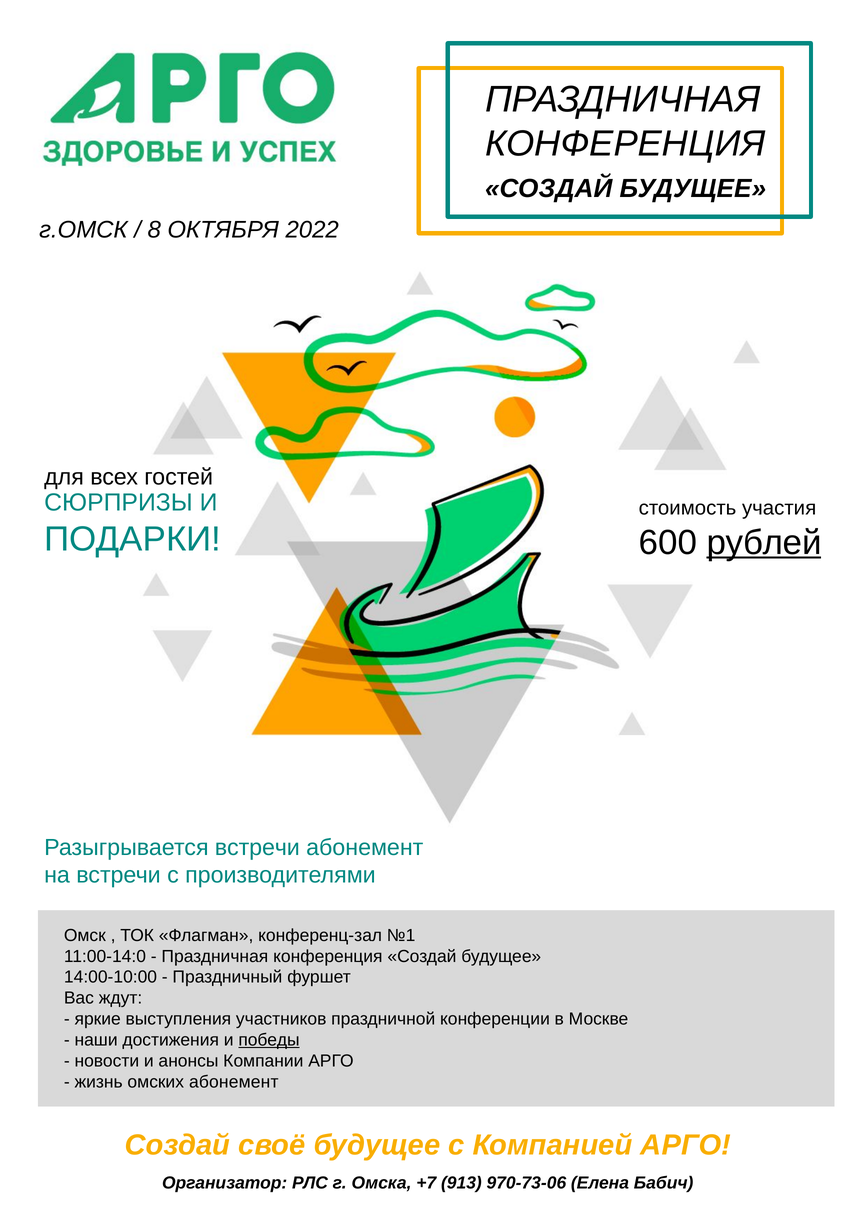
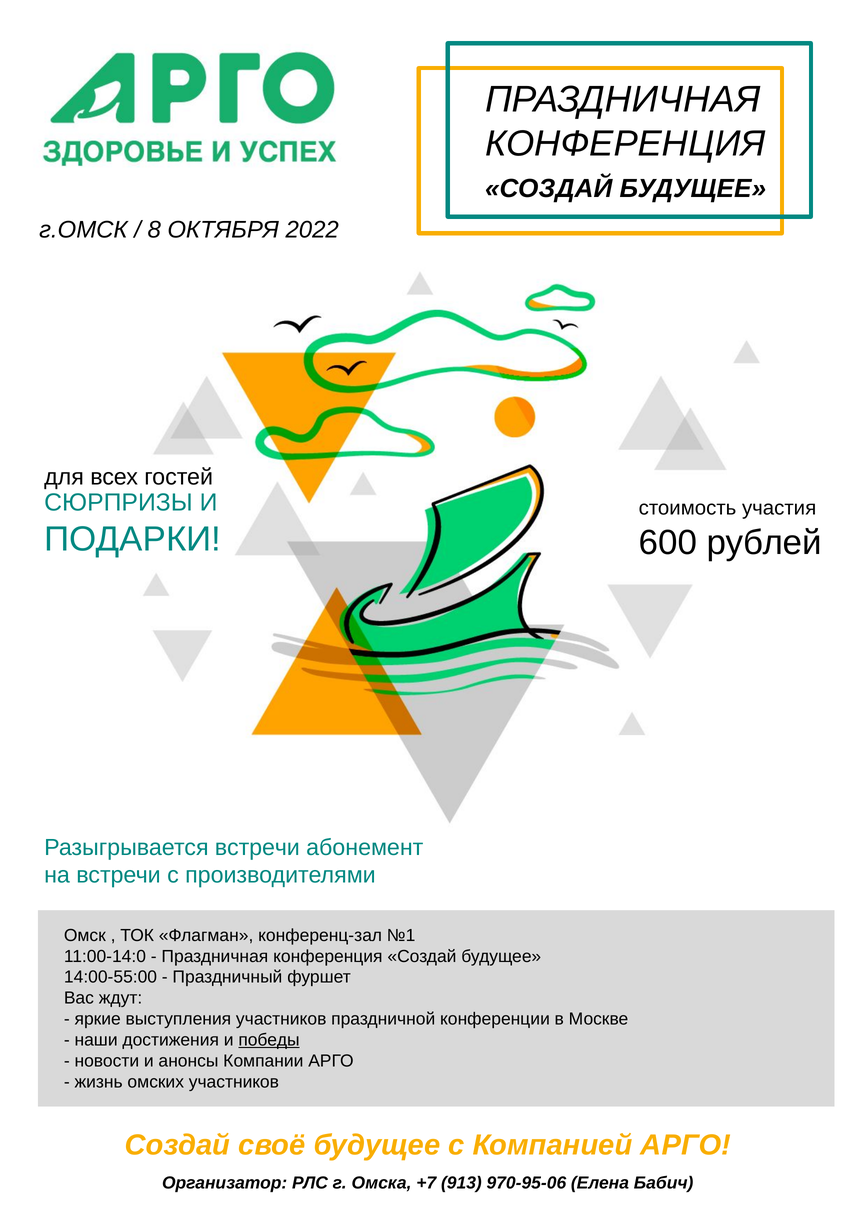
рублей underline: present -> none
14:00-10:00: 14:00-10:00 -> 14:00-55:00
омских абонемент: абонемент -> участников
970-73-06: 970-73-06 -> 970-95-06
